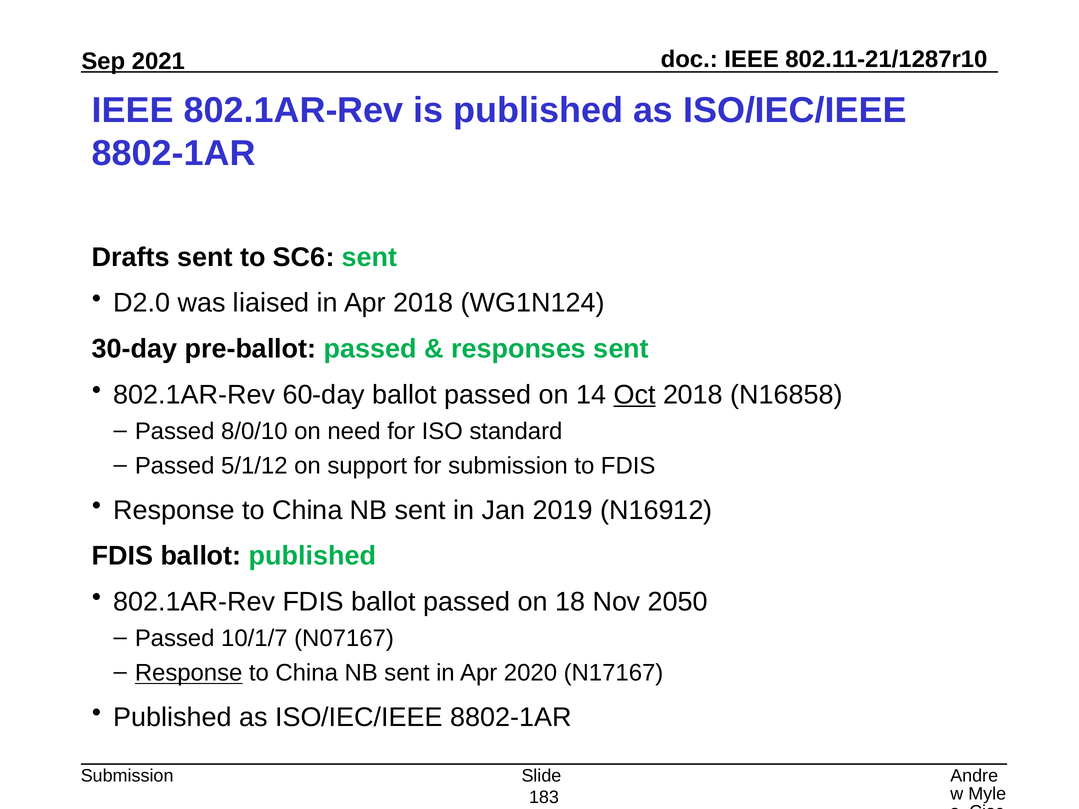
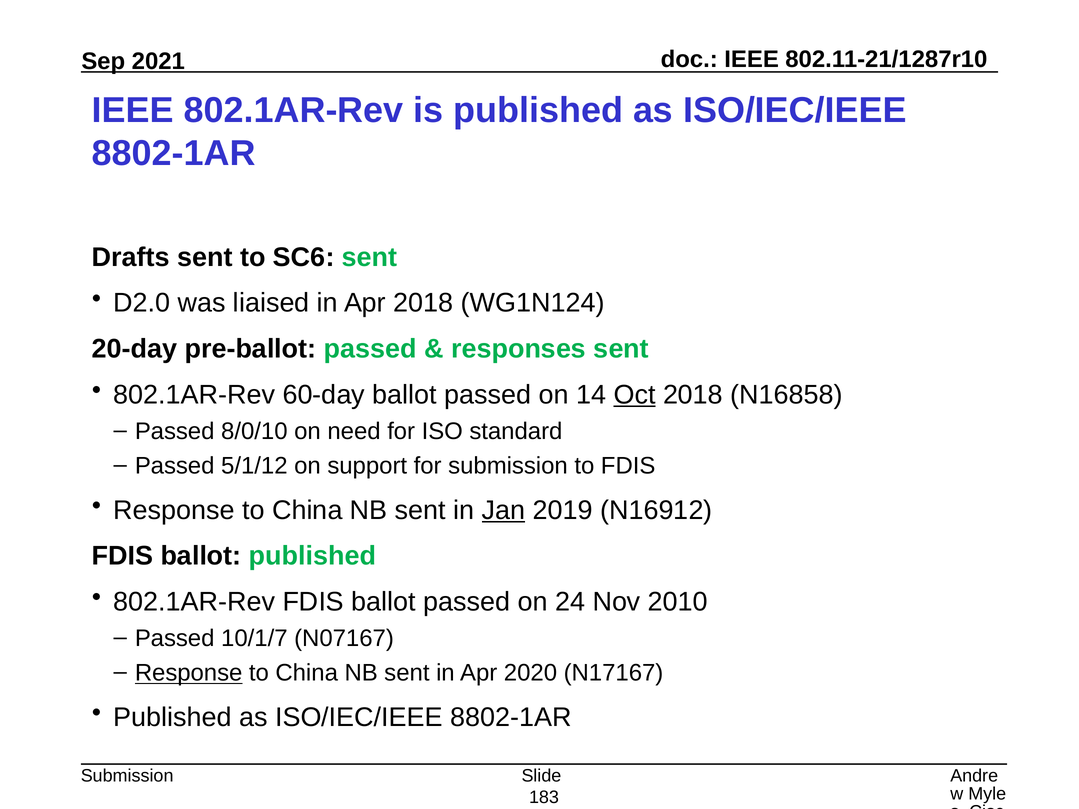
30-day: 30-day -> 20-day
Jan underline: none -> present
18: 18 -> 24
2050: 2050 -> 2010
